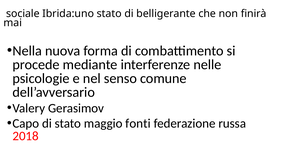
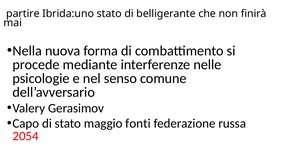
sociale: sociale -> partire
2018: 2018 -> 2054
